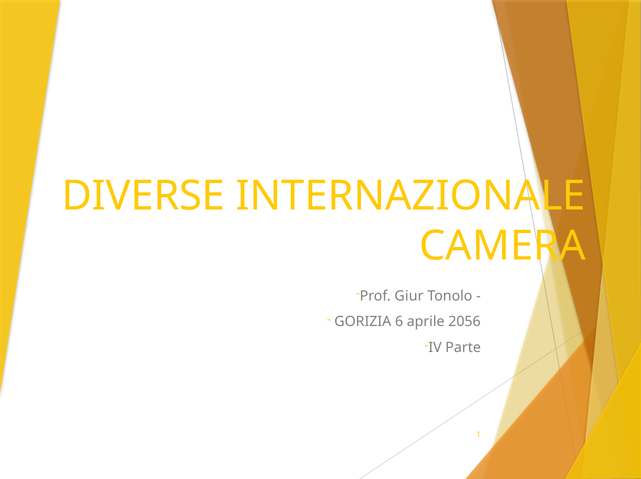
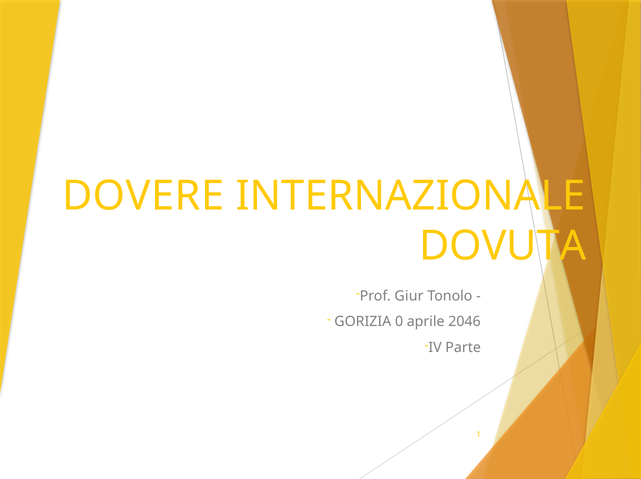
DIVERSE: DIVERSE -> DOVERE
CAMERA: CAMERA -> DOVUTA
6: 6 -> 0
2056: 2056 -> 2046
